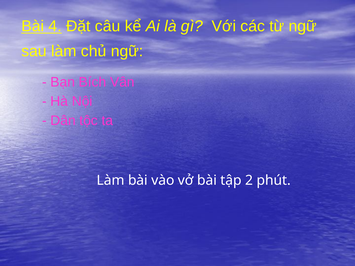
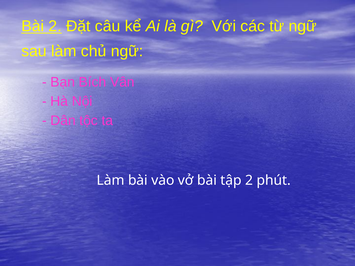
Bài 4: 4 -> 2
